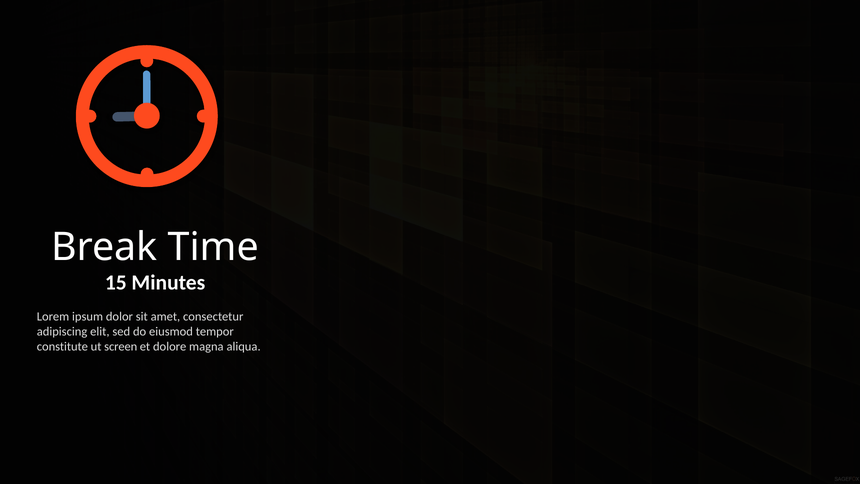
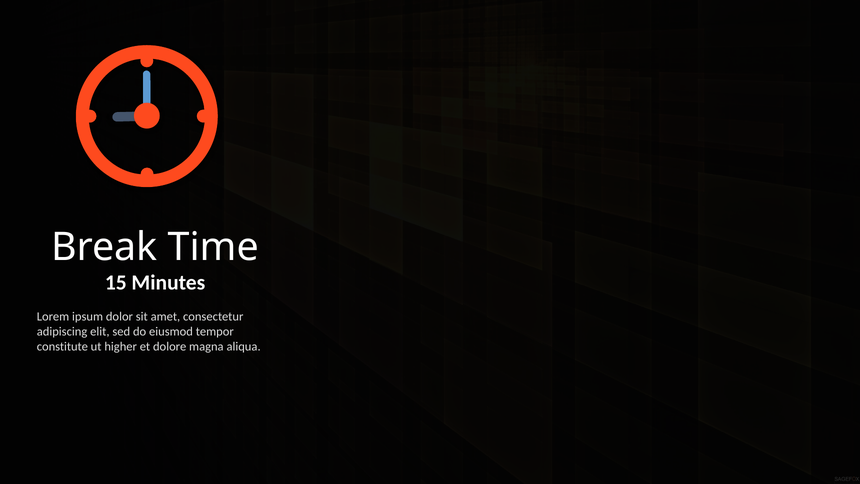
screen: screen -> higher
